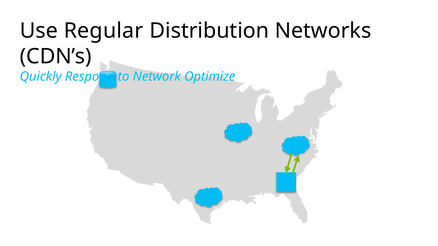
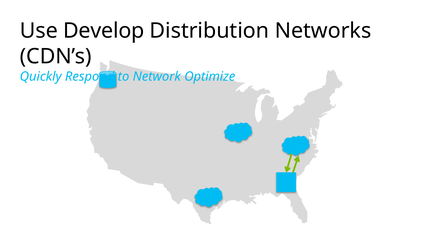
Regular: Regular -> Develop
